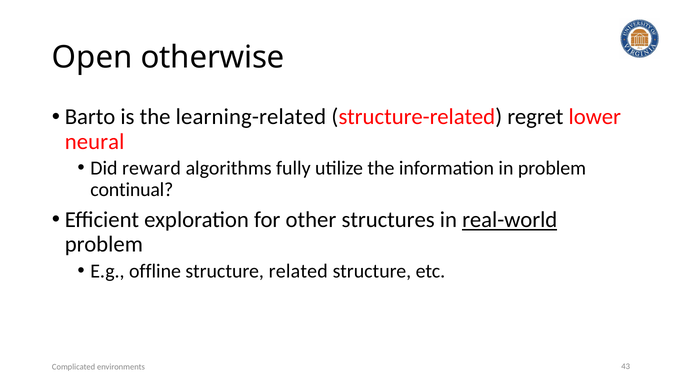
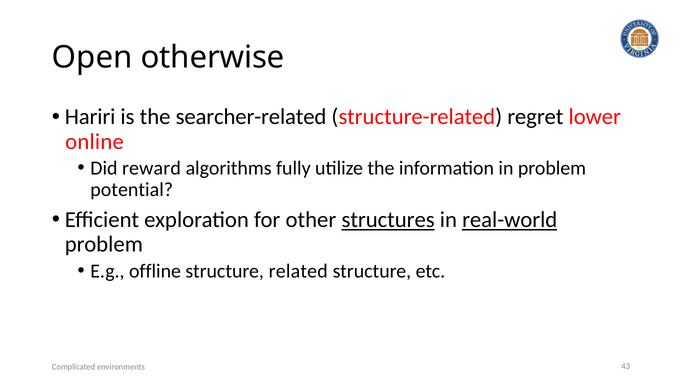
Barto: Barto -> Hariri
learning-related: learning-related -> searcher-related
neural: neural -> online
continual: continual -> potential
structures underline: none -> present
